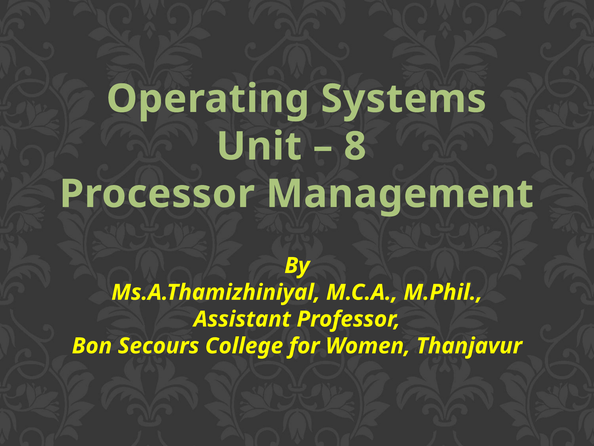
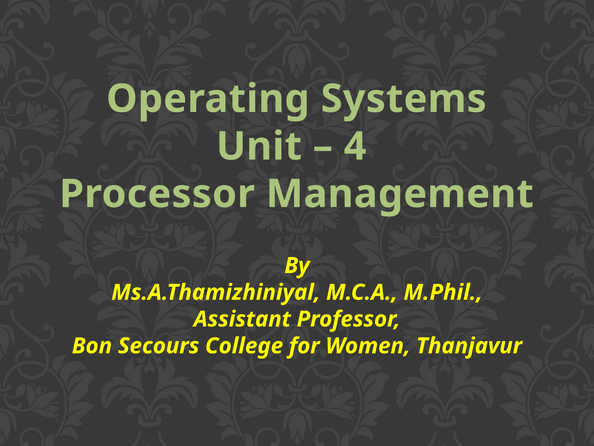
8: 8 -> 4
